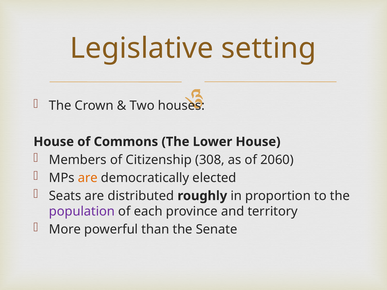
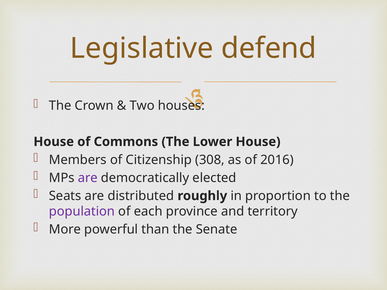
setting: setting -> defend
2060: 2060 -> 2016
are at (88, 178) colour: orange -> purple
